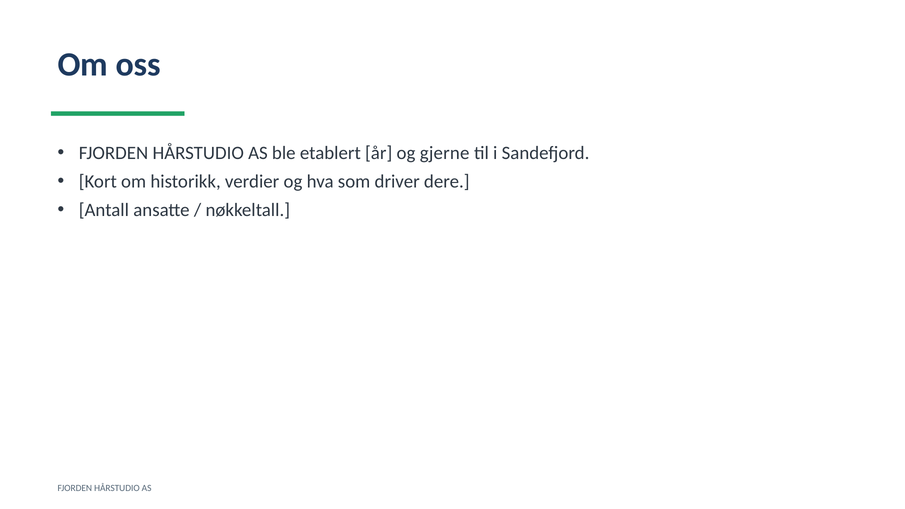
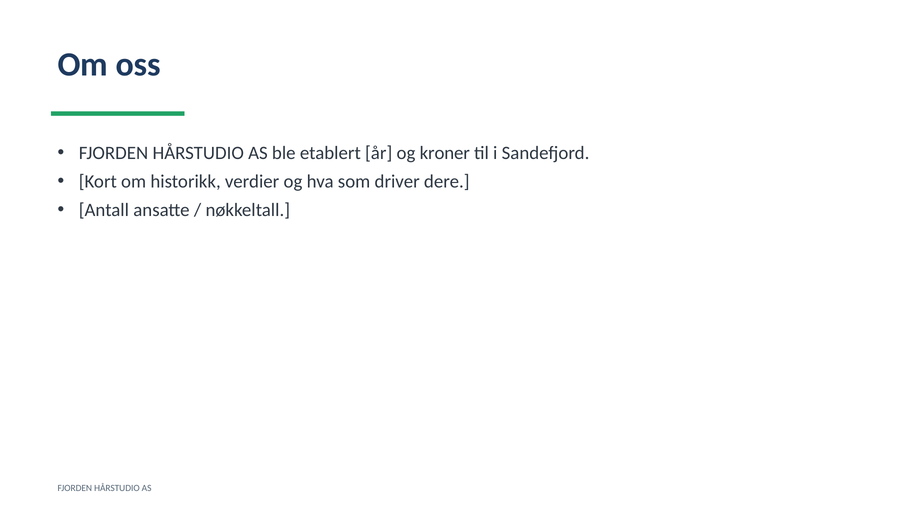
gjerne: gjerne -> kroner
